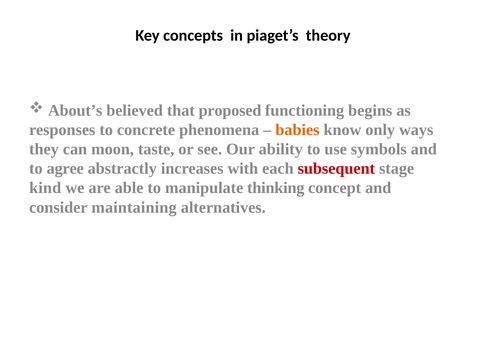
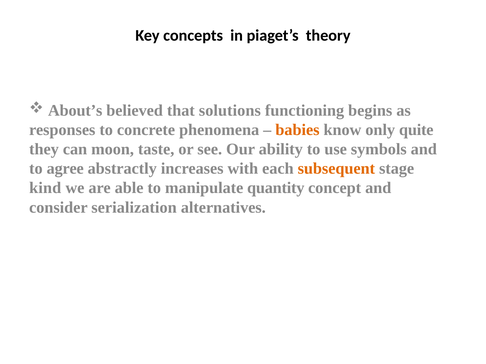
proposed: proposed -> solutions
ways: ways -> quite
subsequent colour: red -> orange
thinking: thinking -> quantity
maintaining: maintaining -> serialization
